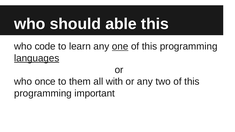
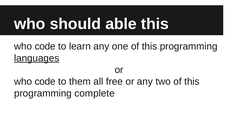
one underline: present -> none
once at (45, 82): once -> code
with: with -> free
important: important -> complete
